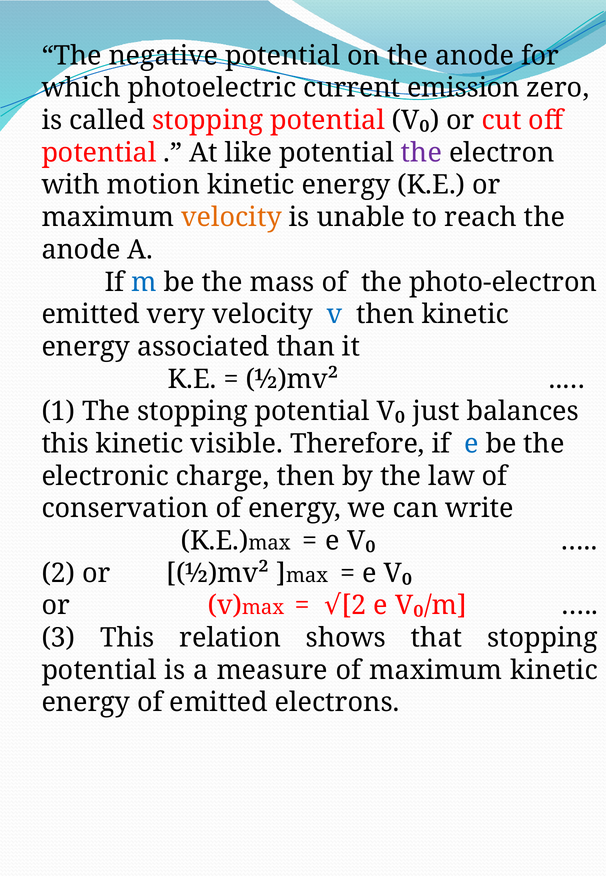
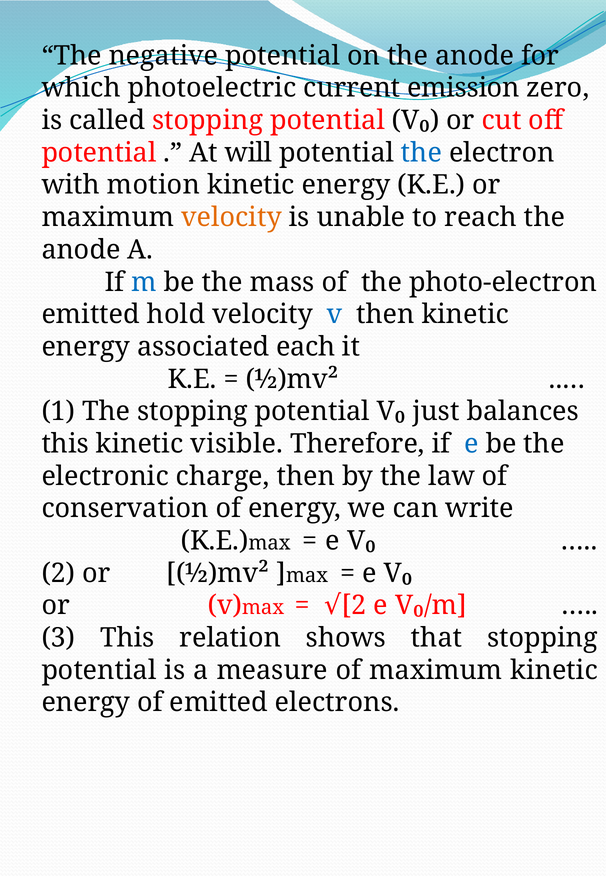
like: like -> will
the at (421, 153) colour: purple -> blue
very: very -> hold
than: than -> each
